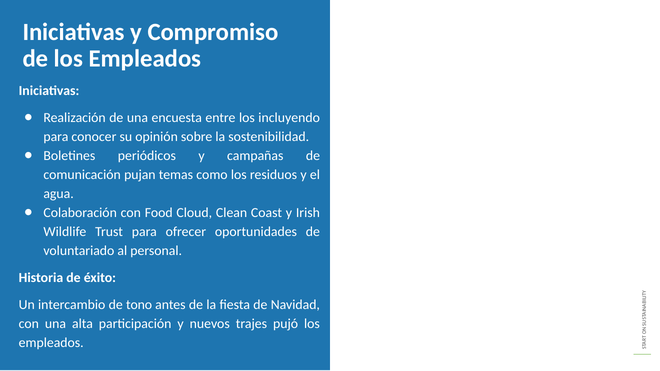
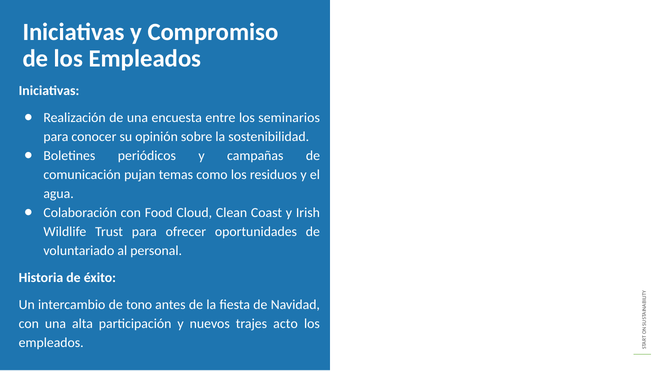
incluyendo: incluyendo -> seminarios
pujó: pujó -> acto
